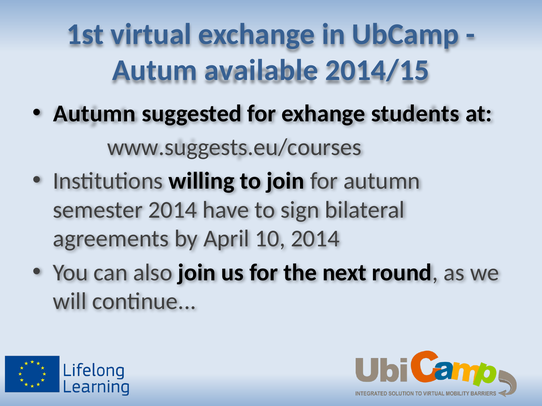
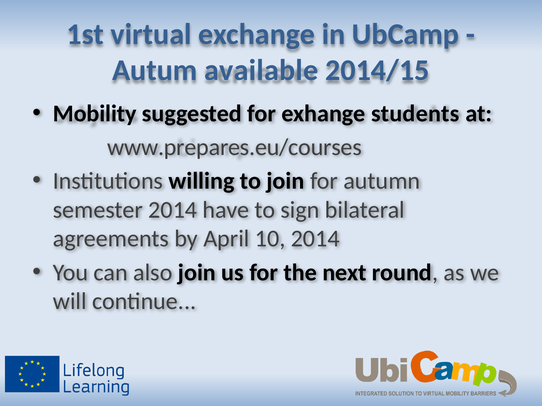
Autumn at (94, 114): Autumn -> Mobility
www.suggests.eu/courses: www.suggests.eu/courses -> www.prepares.eu/courses
